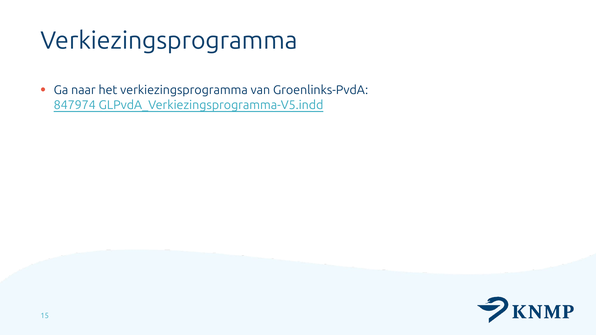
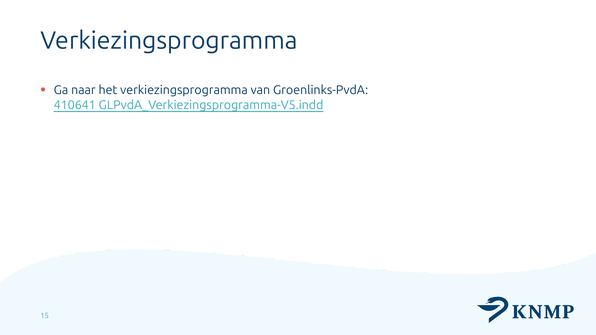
847974: 847974 -> 410641
